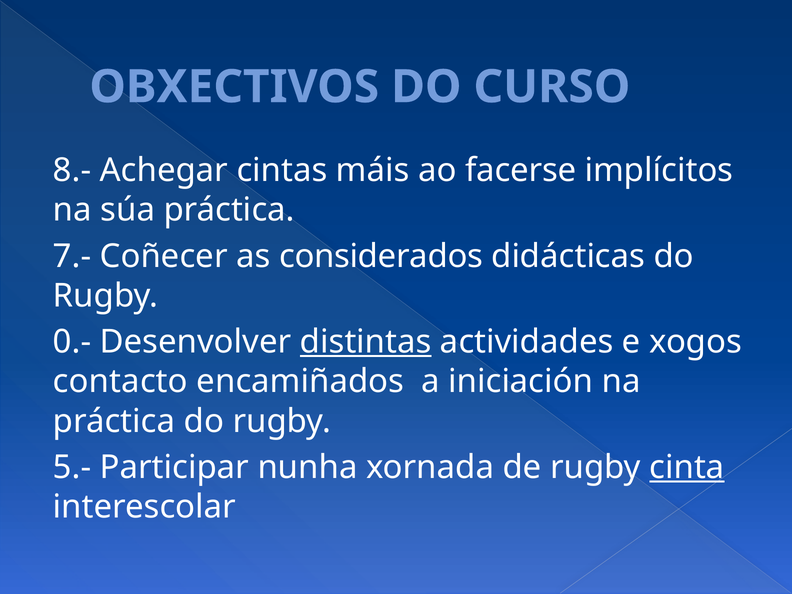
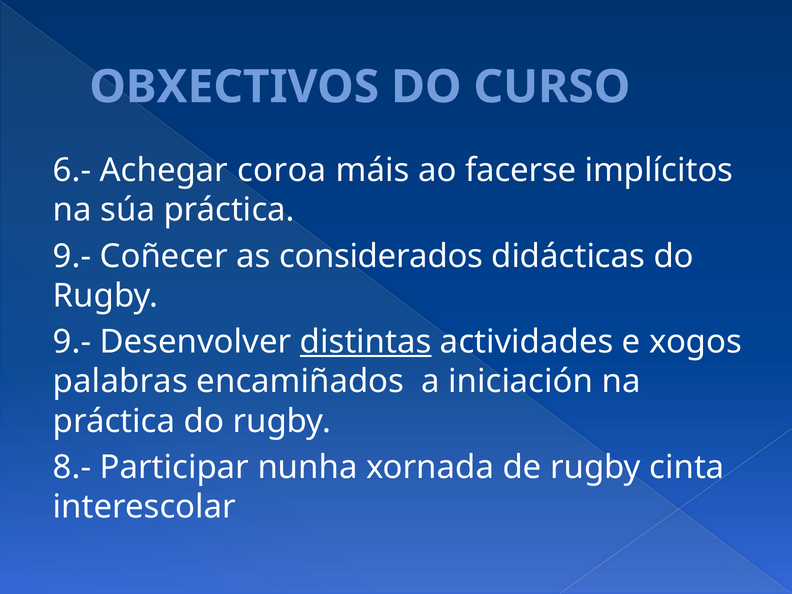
8.-: 8.- -> 6.-
cintas: cintas -> coroa
7.- at (72, 256): 7.- -> 9.-
0.- at (72, 342): 0.- -> 9.-
contacto: contacto -> palabras
5.-: 5.- -> 8.-
cinta underline: present -> none
